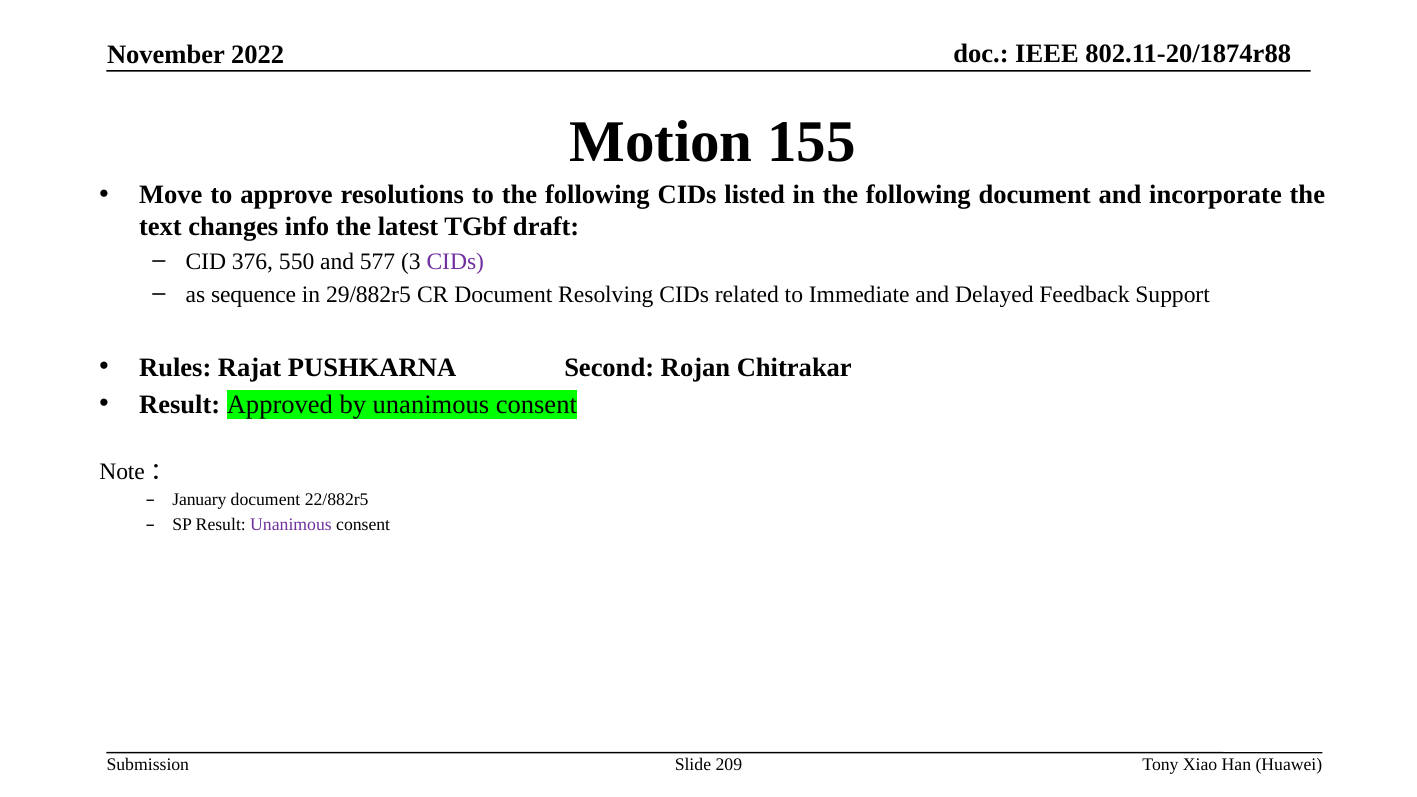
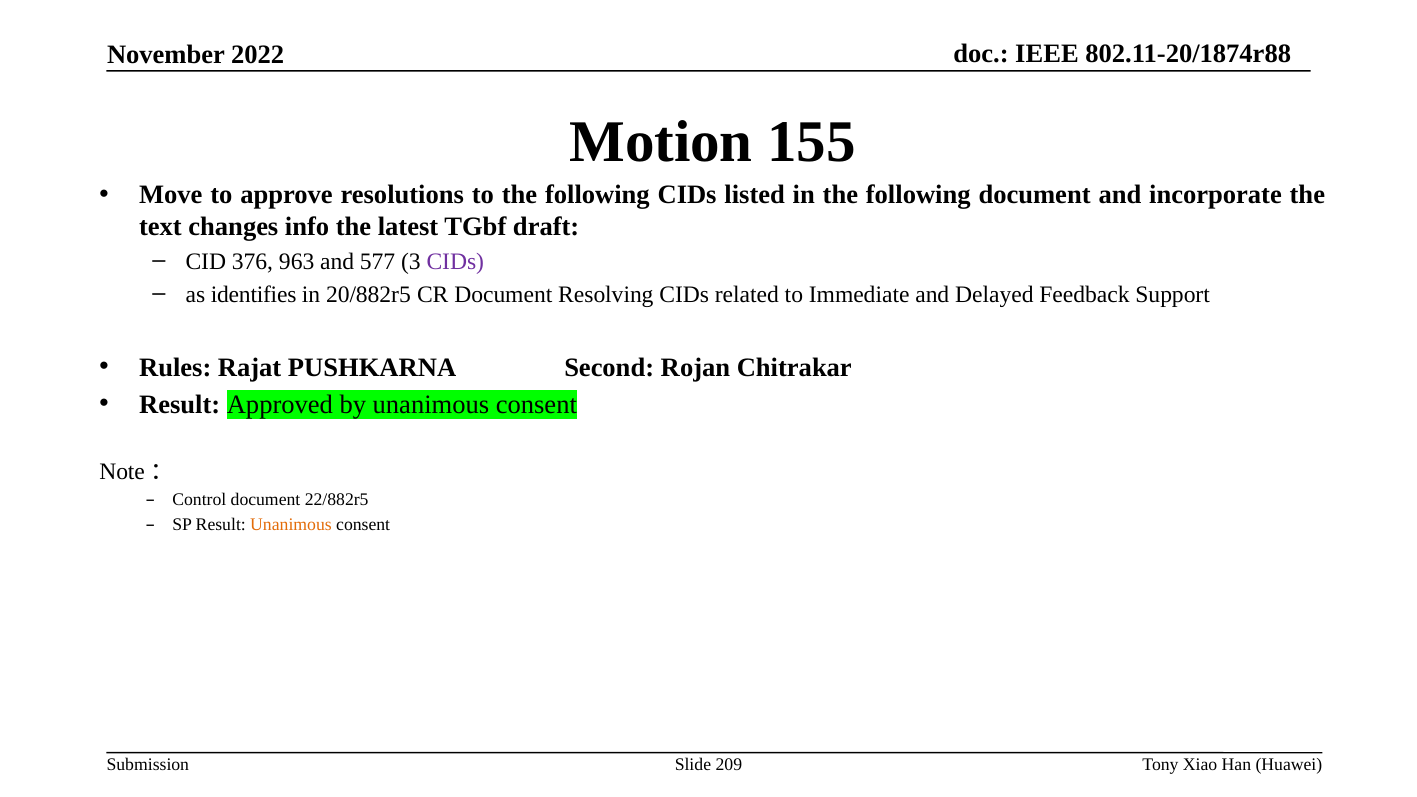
550: 550 -> 963
sequence: sequence -> identifies
29/882r5: 29/882r5 -> 20/882r5
January: January -> Control
Unanimous at (291, 525) colour: purple -> orange
